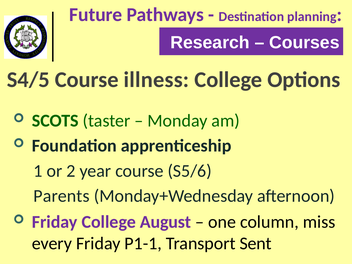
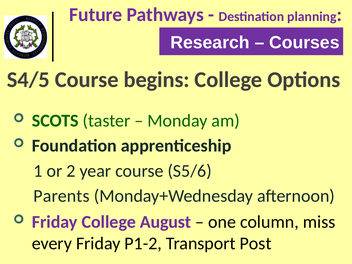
illness: illness -> begins
P1-1: P1-1 -> P1-2
Sent: Sent -> Post
